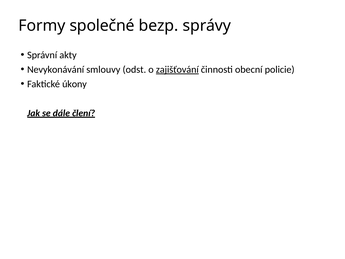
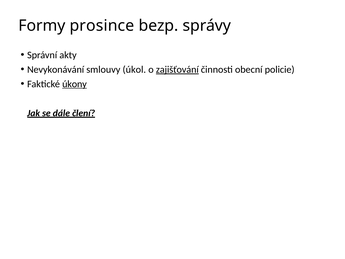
společné: společné -> prosince
odst: odst -> úkol
úkony underline: none -> present
